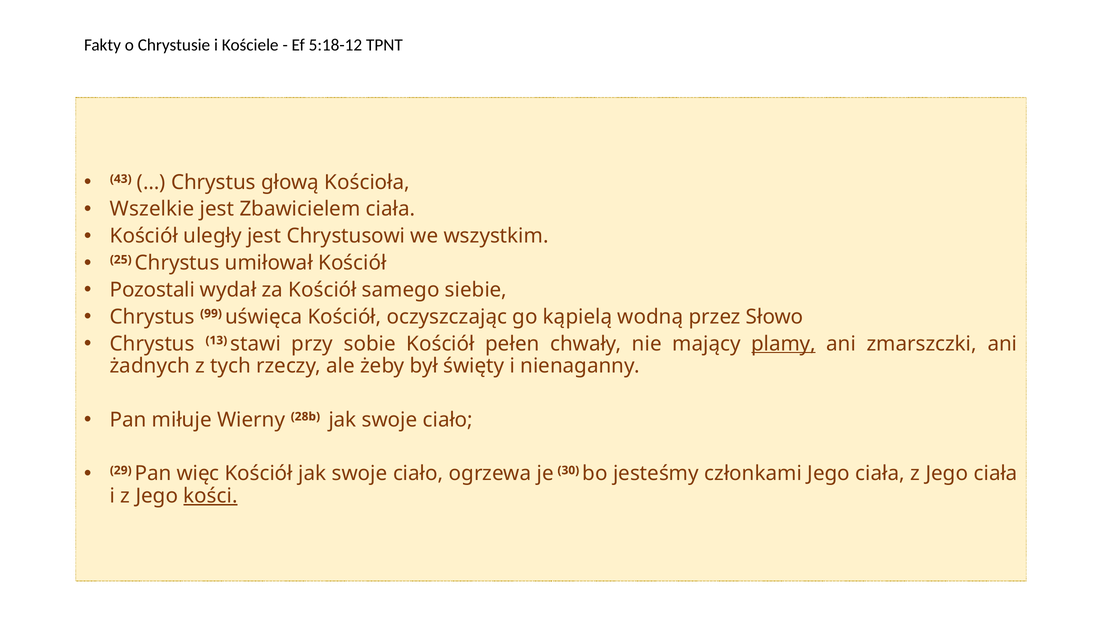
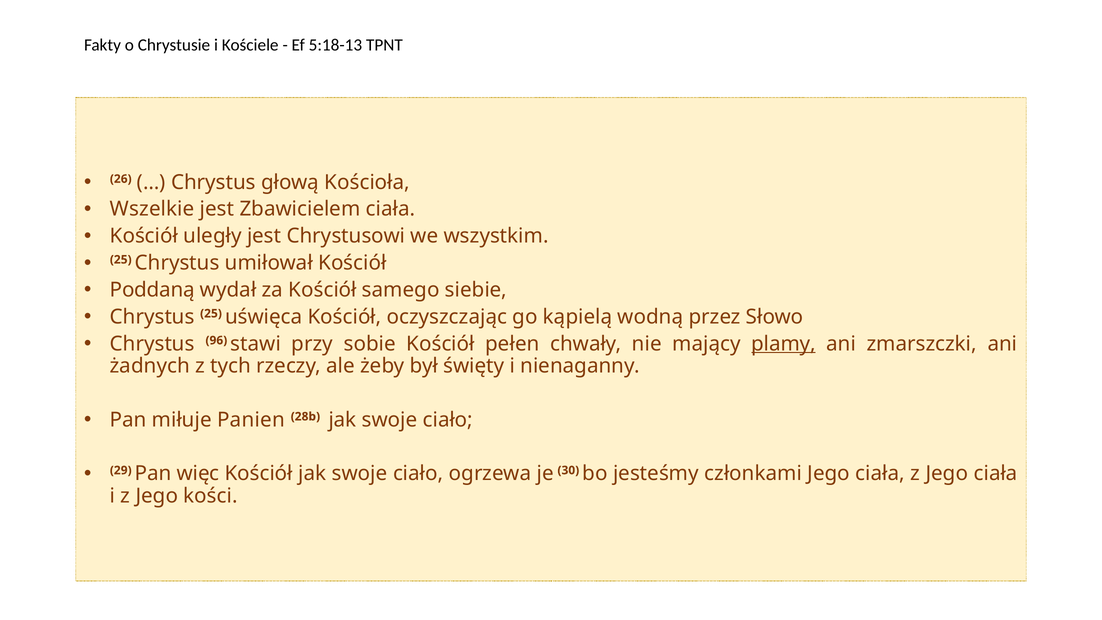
5:18-12: 5:18-12 -> 5:18-13
43: 43 -> 26
Pozostali: Pozostali -> Poddaną
Chrystus 99: 99 -> 25
13: 13 -> 96
Wierny: Wierny -> Panien
kości underline: present -> none
